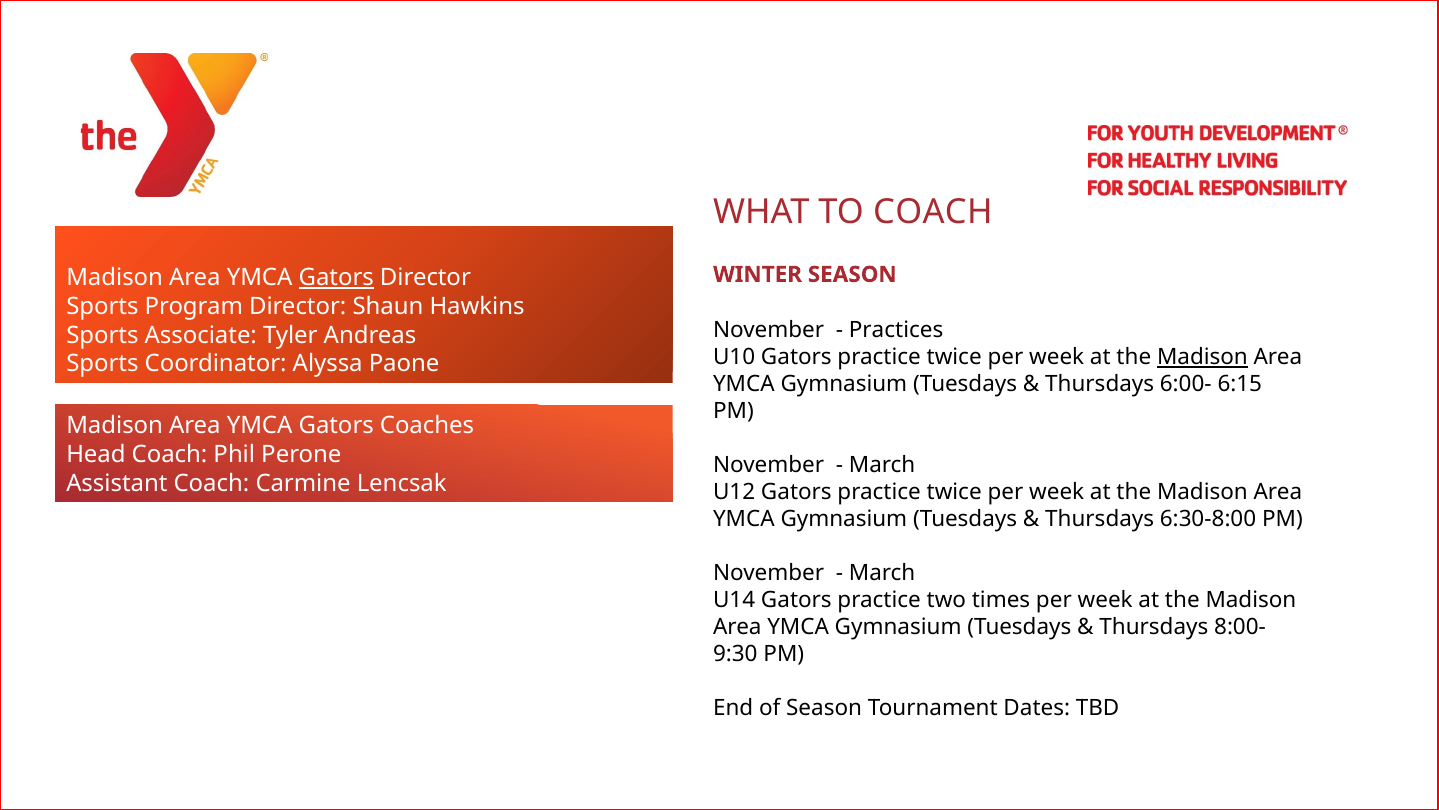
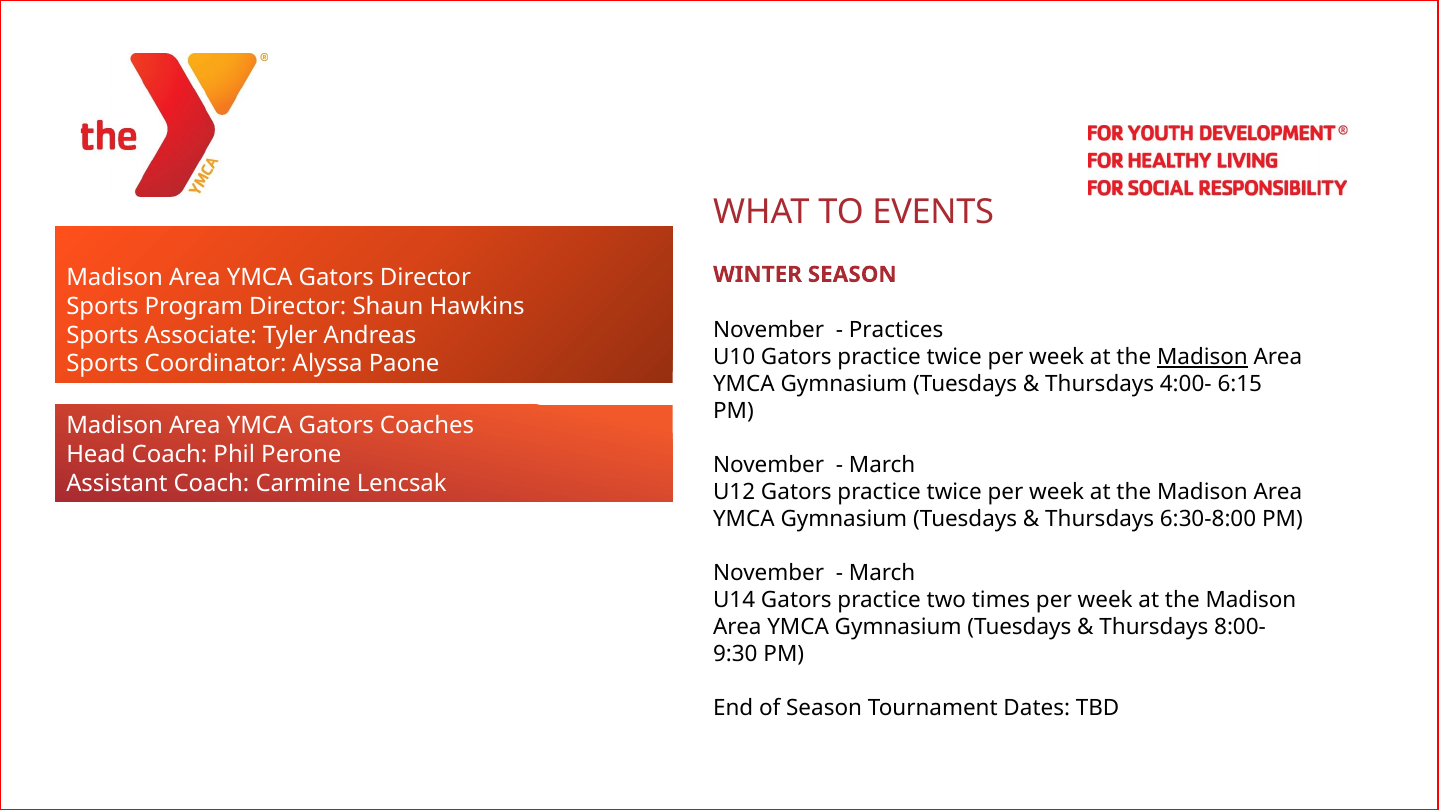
TO COACH: COACH -> EVENTS
Gators at (336, 277) underline: present -> none
6:00-: 6:00- -> 4:00-
